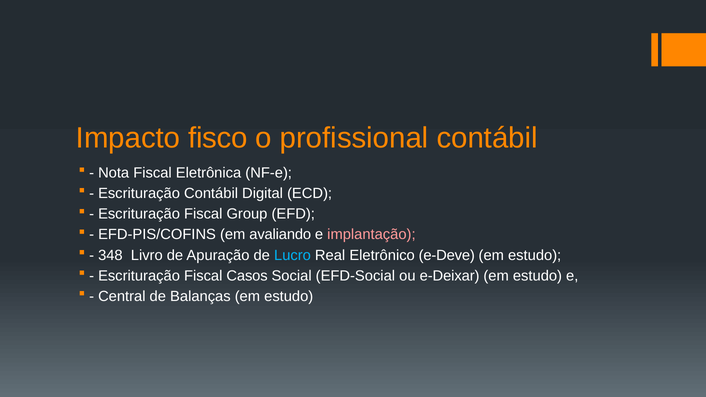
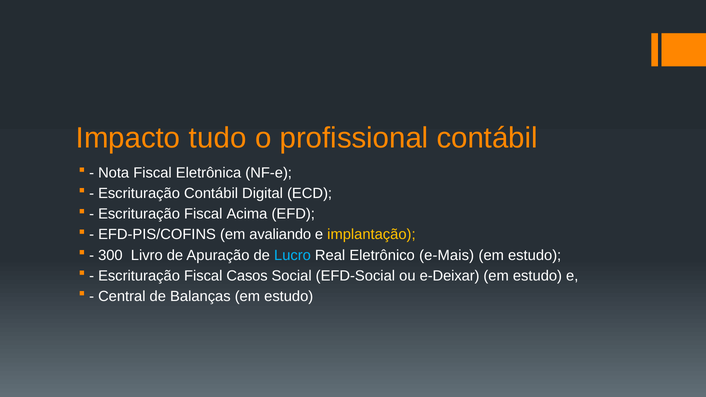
fisco: fisco -> tudo
Group: Group -> Acima
implantação colour: pink -> yellow
348: 348 -> 300
e-Deve: e-Deve -> e-Mais
